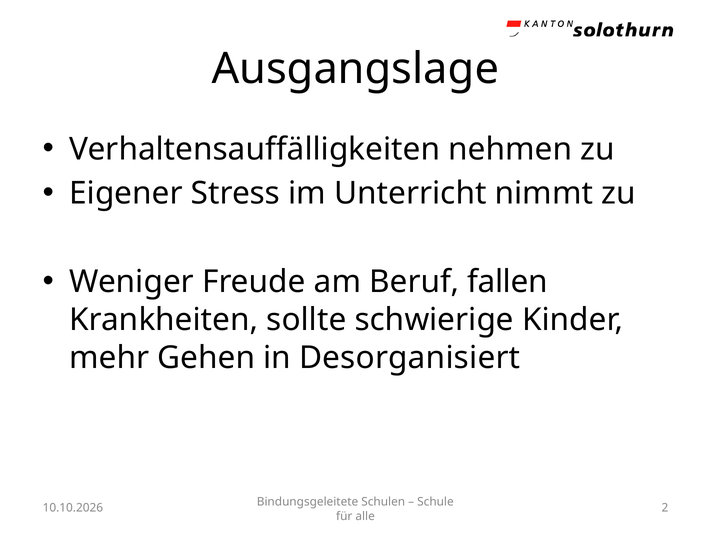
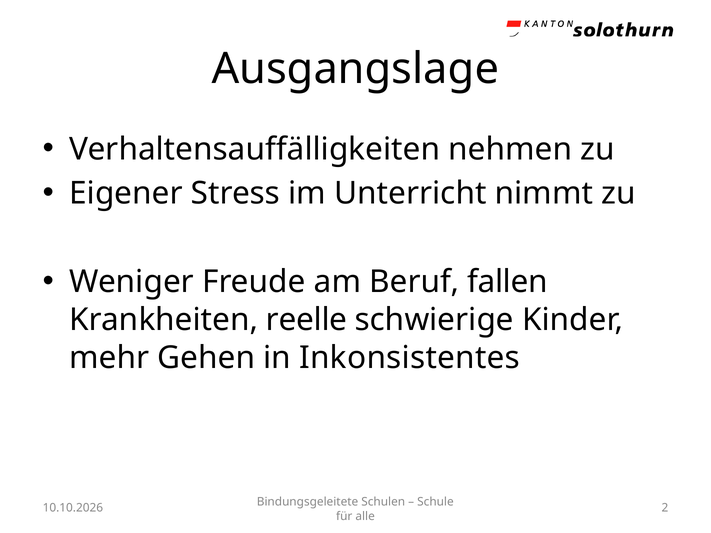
sollte: sollte -> reelle
Desorganisiert: Desorganisiert -> Inkonsistentes
